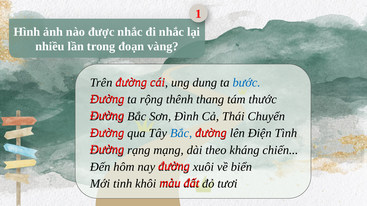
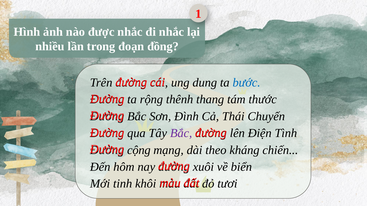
vàng: vàng -> đồng
Bắc at (181, 133) colour: blue -> purple
rạng: rạng -> cộng
